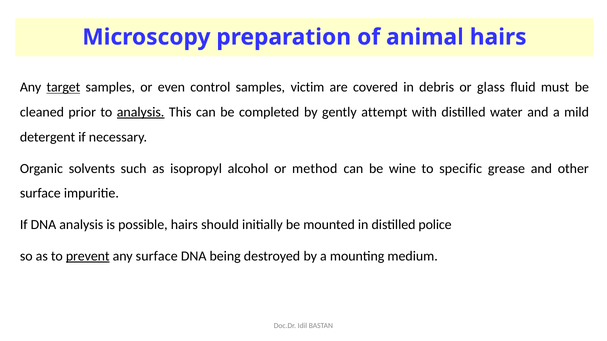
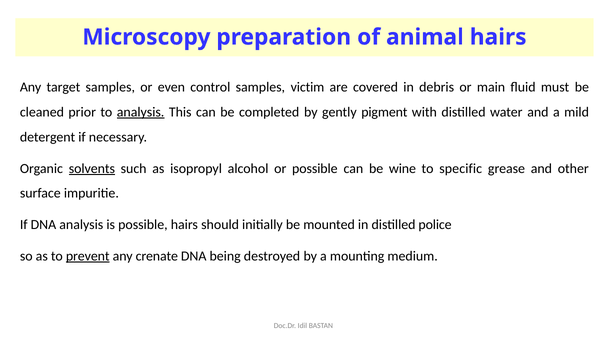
target underline: present -> none
glass: glass -> main
attempt: attempt -> pigment
solvents underline: none -> present
or method: method -> possible
any surface: surface -> crenate
